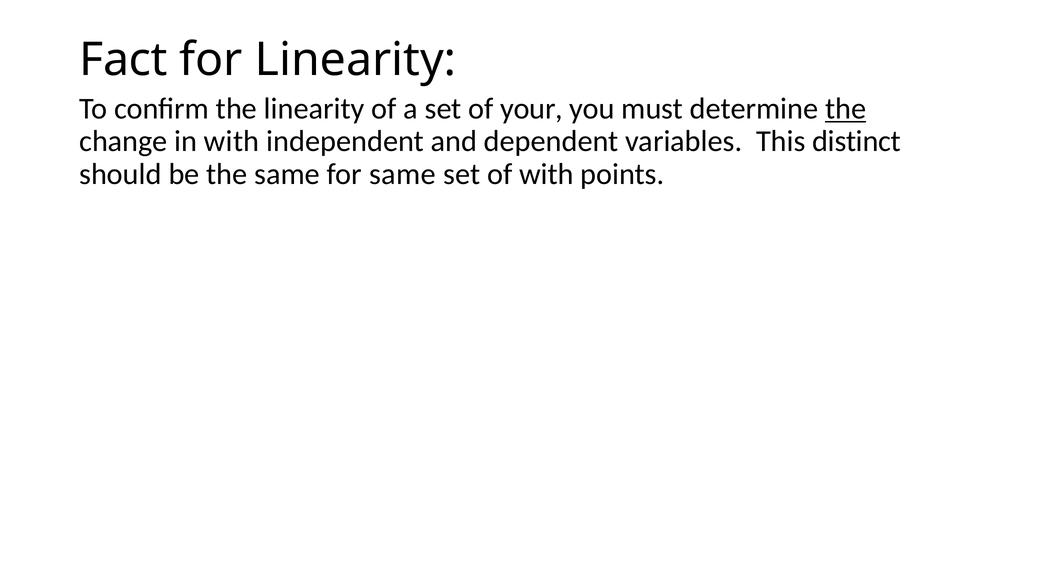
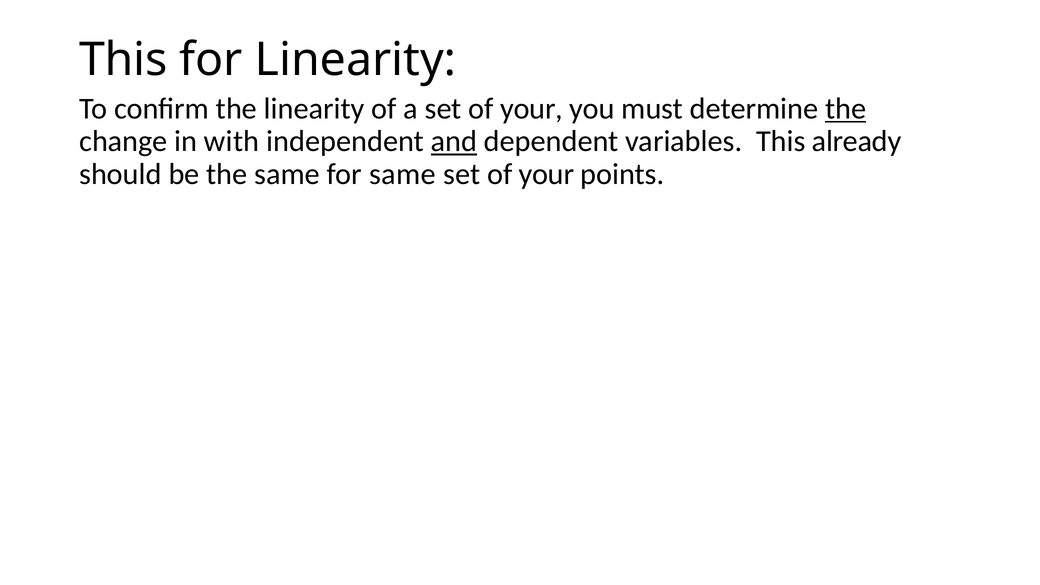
Fact at (123, 60): Fact -> This
and underline: none -> present
distinct: distinct -> already
with at (546, 174): with -> your
